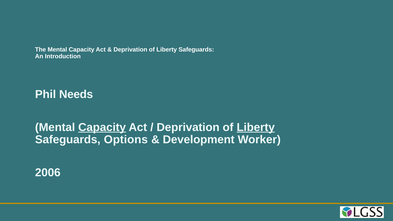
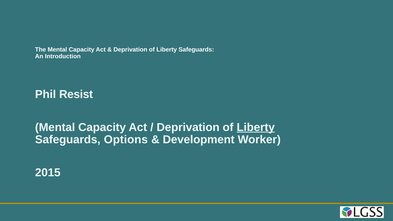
Needs: Needs -> Resist
Capacity at (102, 127) underline: present -> none
2006: 2006 -> 2015
